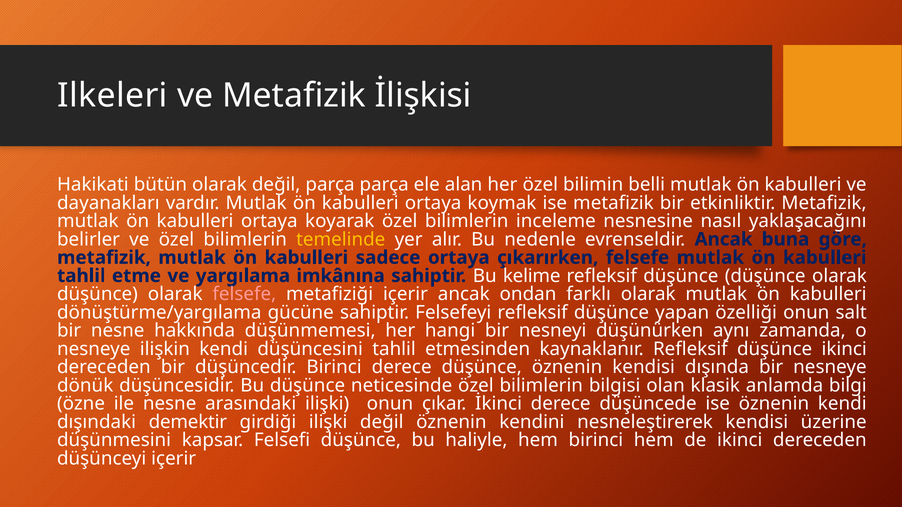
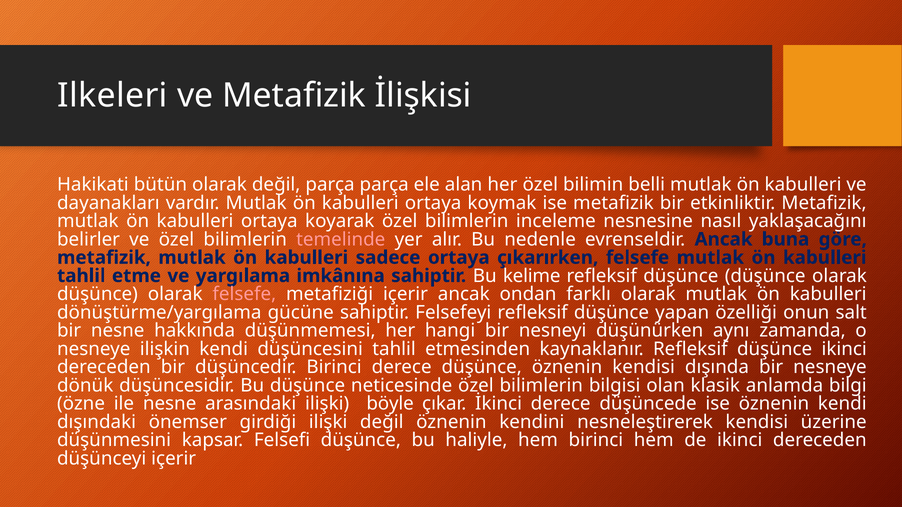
temelinde colour: yellow -> pink
ilişki onun: onun -> böyle
demektir: demektir -> önemser
